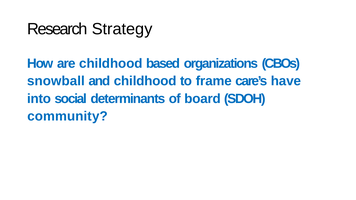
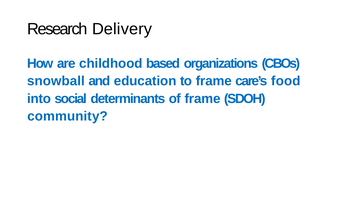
Strategy: Strategy -> Delivery
and childhood: childhood -> education
have: have -> food
of board: board -> frame
